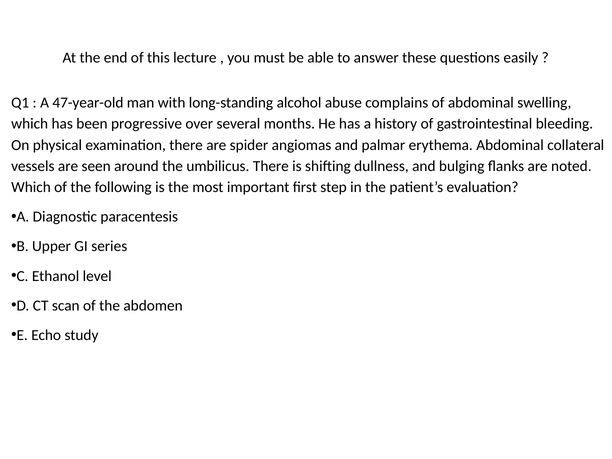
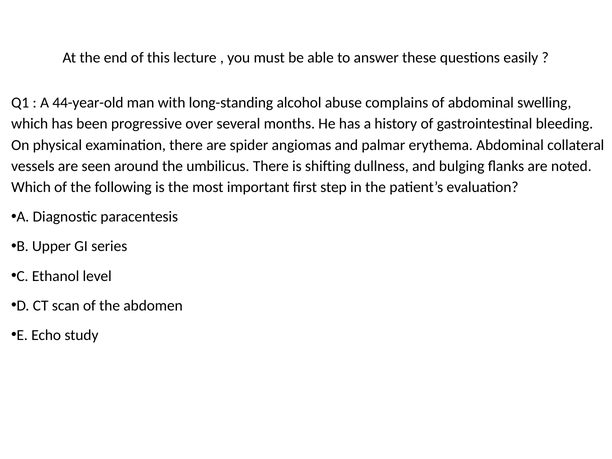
47-year-old: 47-year-old -> 44-year-old
